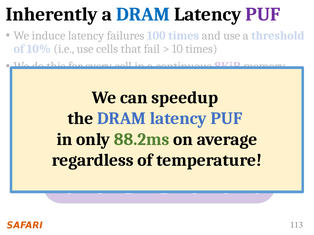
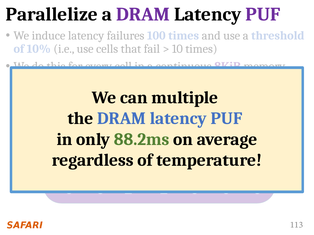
Inherently: Inherently -> Parallelize
DRAM at (143, 14) colour: blue -> purple
speedup: speedup -> multiple
